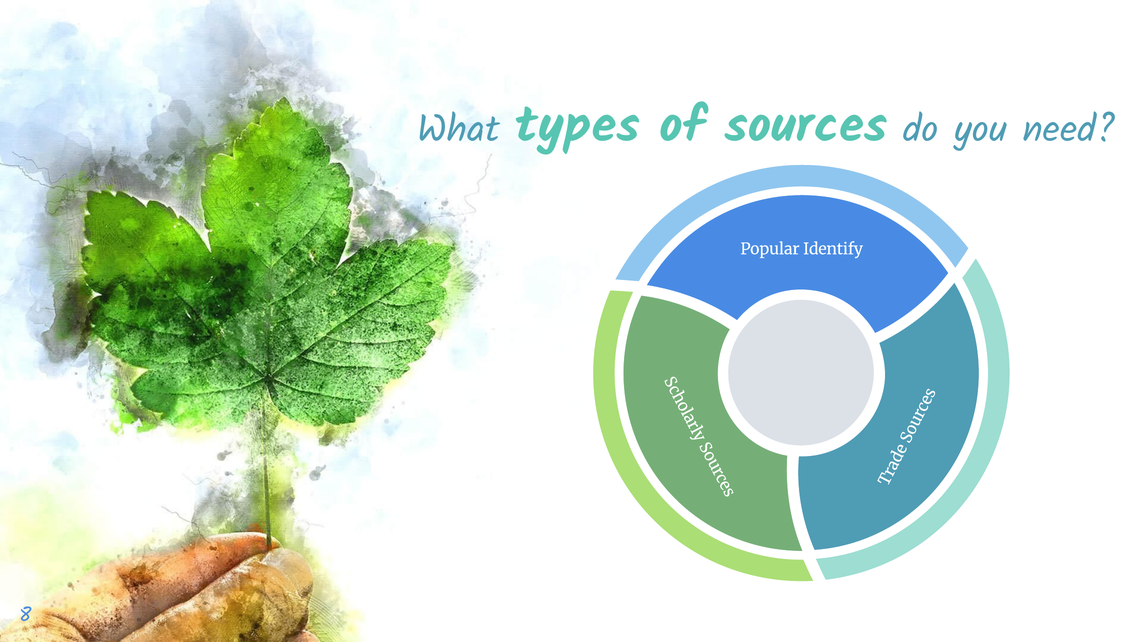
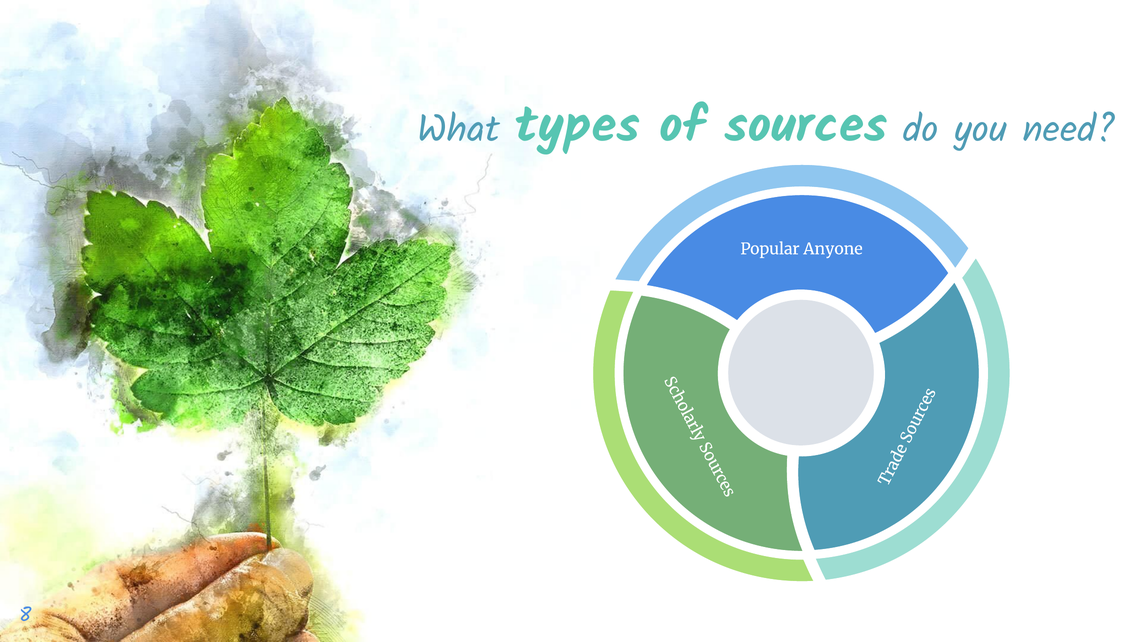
Identify: Identify -> Anyone
